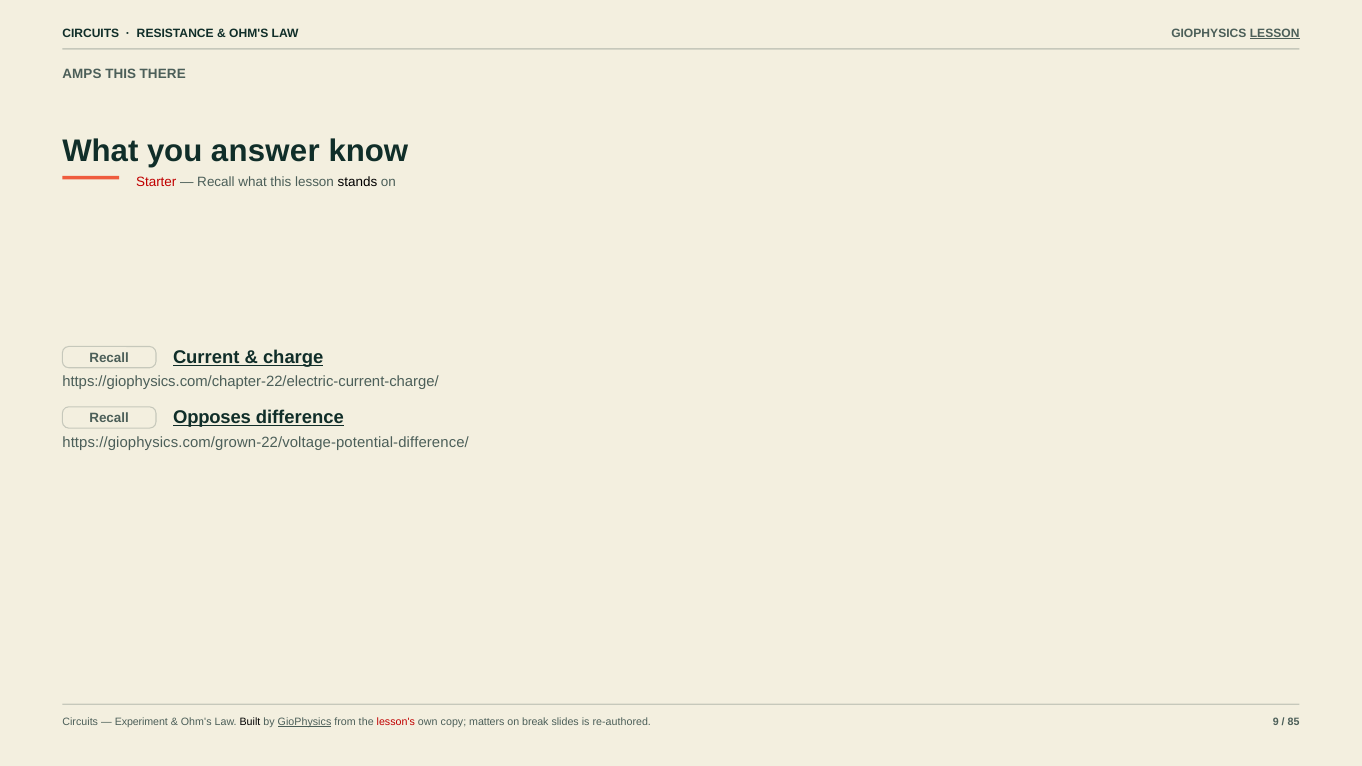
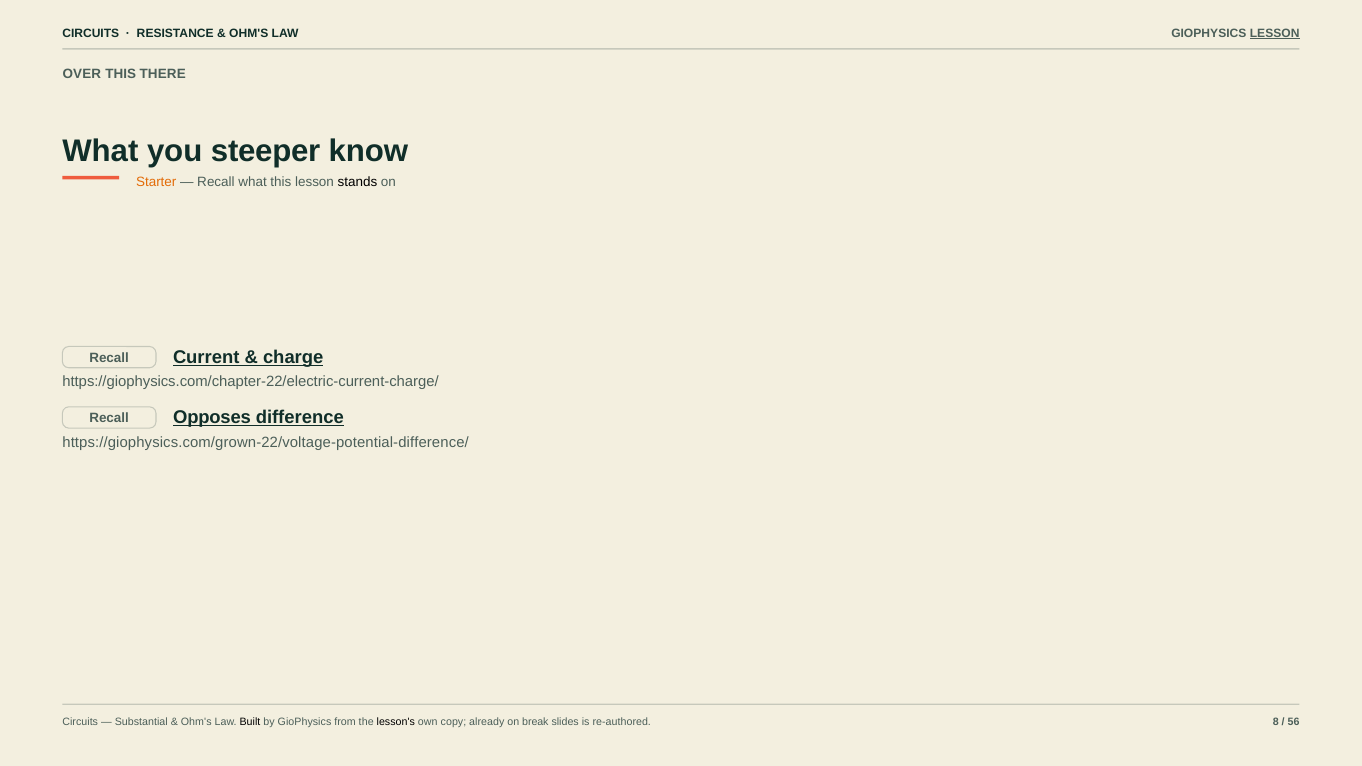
AMPS: AMPS -> OVER
answer: answer -> steeper
Starter colour: red -> orange
Experiment: Experiment -> Substantial
GioPhysics at (305, 722) underline: present -> none
lesson's colour: red -> black
matters: matters -> already
9: 9 -> 8
85: 85 -> 56
